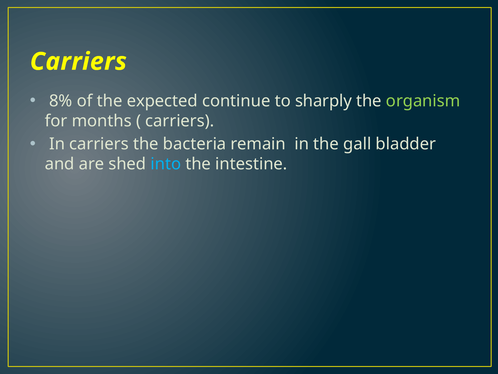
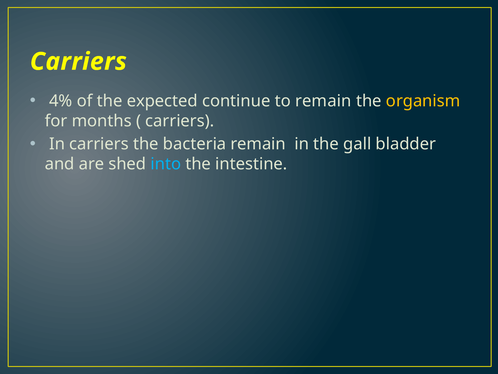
8%: 8% -> 4%
to sharply: sharply -> remain
organism colour: light green -> yellow
